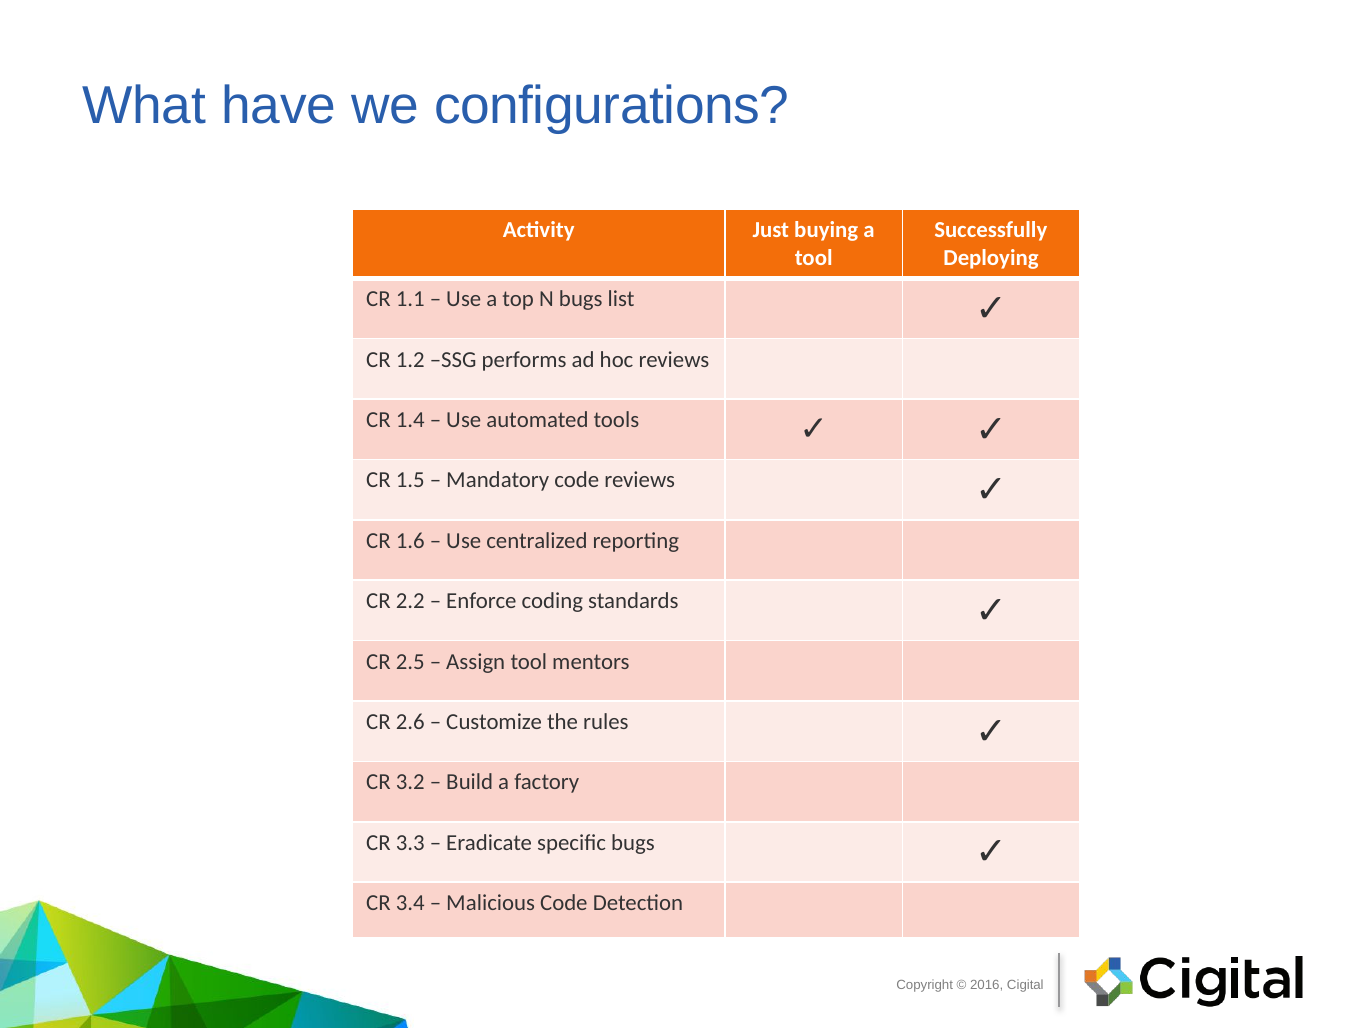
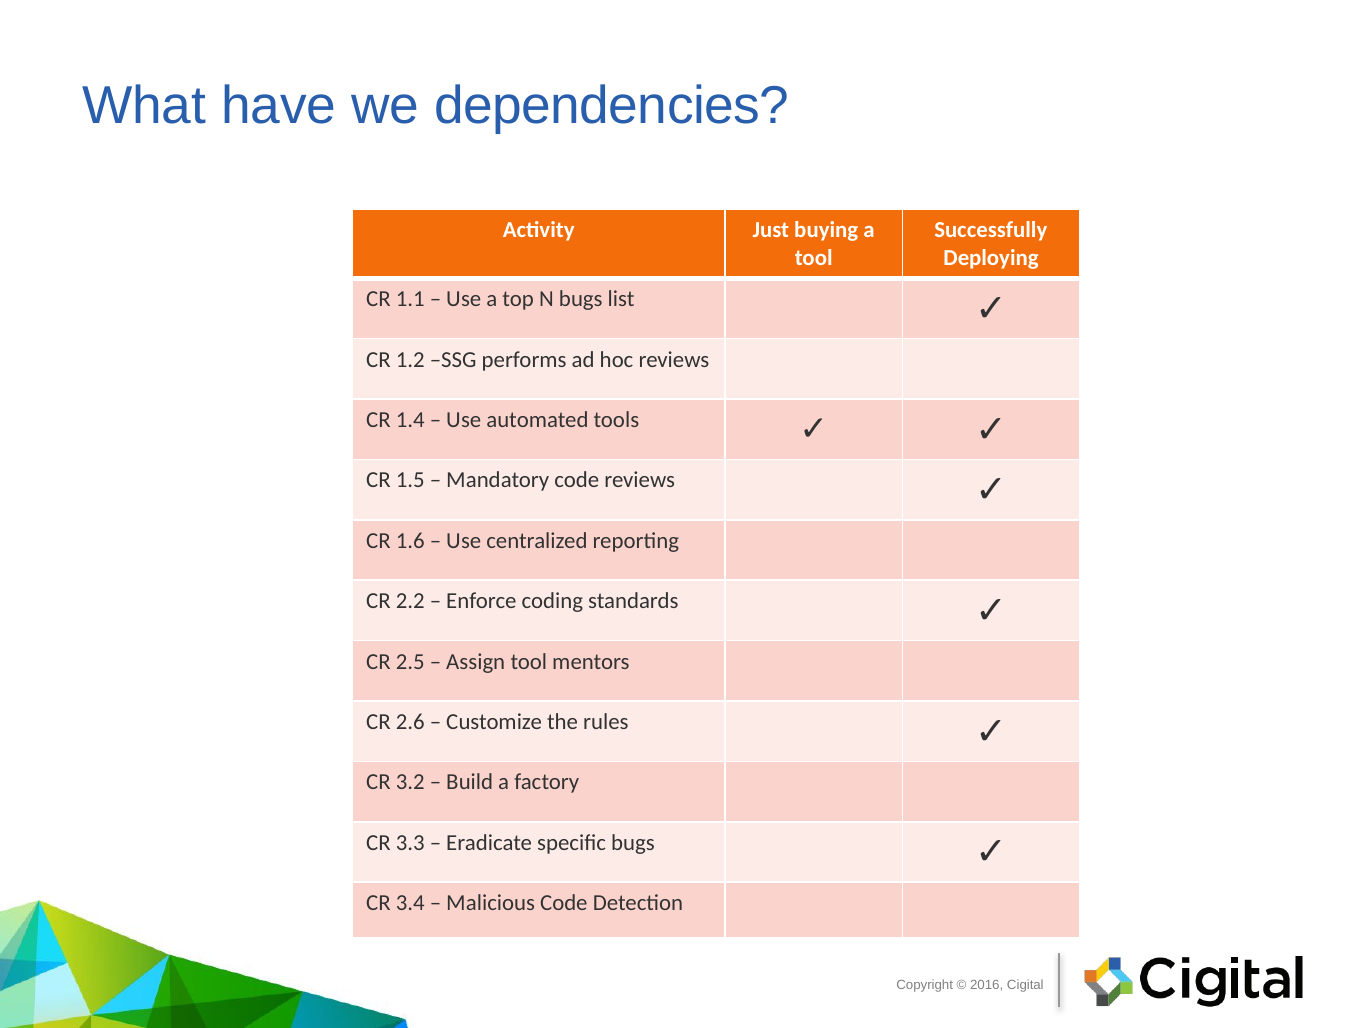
configurations: configurations -> dependencies
